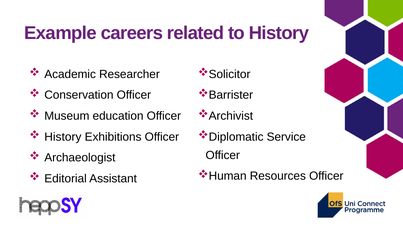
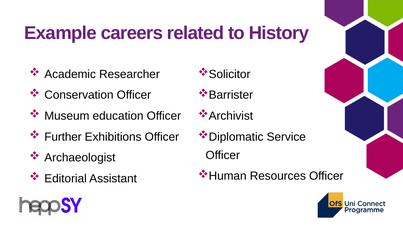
History at (63, 137): History -> Further
